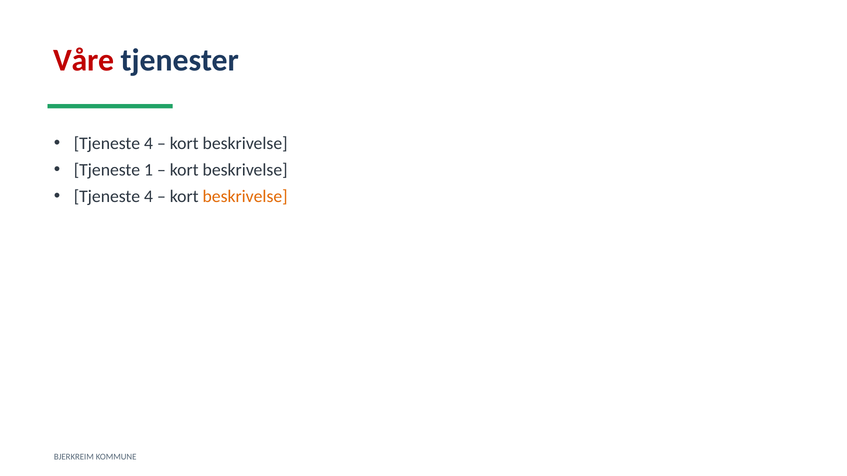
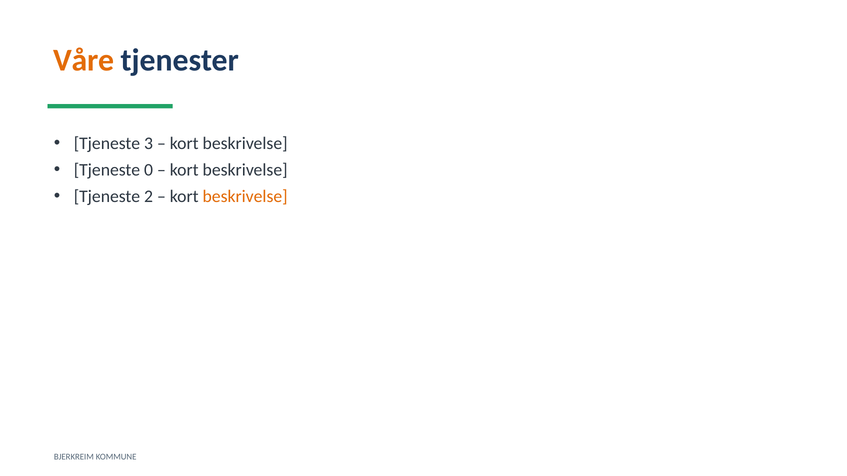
Våre colour: red -> orange
4 at (148, 143): 4 -> 3
1: 1 -> 0
4 at (148, 196): 4 -> 2
